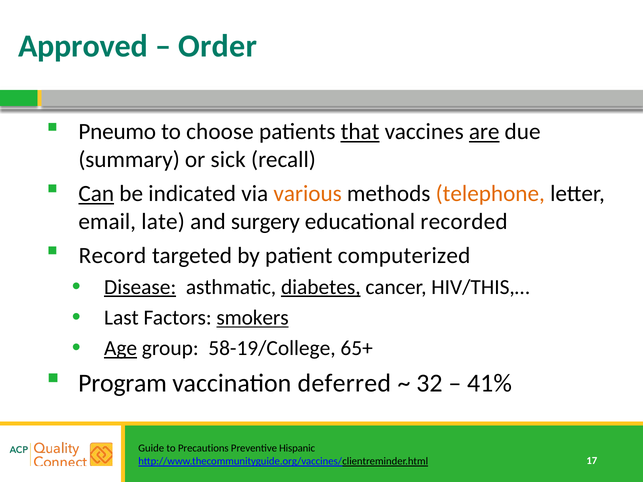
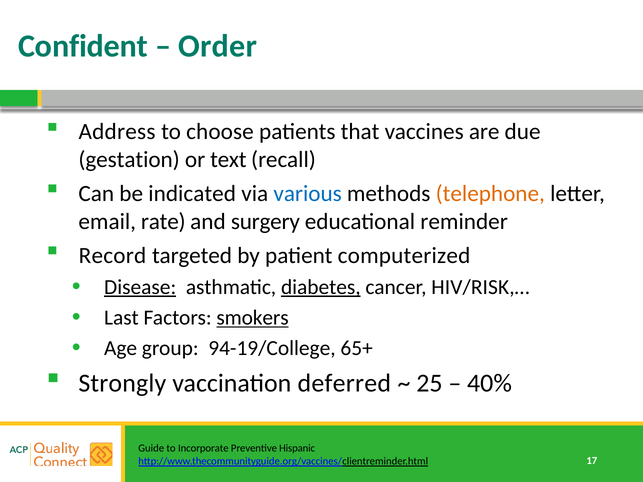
Approved: Approved -> Confident
Pneumo: Pneumo -> Address
that underline: present -> none
are underline: present -> none
summary: summary -> gestation
sick: sick -> text
Can underline: present -> none
various colour: orange -> blue
late: late -> rate
recorded: recorded -> reminder
HIV/THIS,…: HIV/THIS,… -> HIV/RISK,…
Age underline: present -> none
58-19/College: 58-19/College -> 94-19/College
Program: Program -> Strongly
32: 32 -> 25
41%: 41% -> 40%
Precautions: Precautions -> Incorporate
